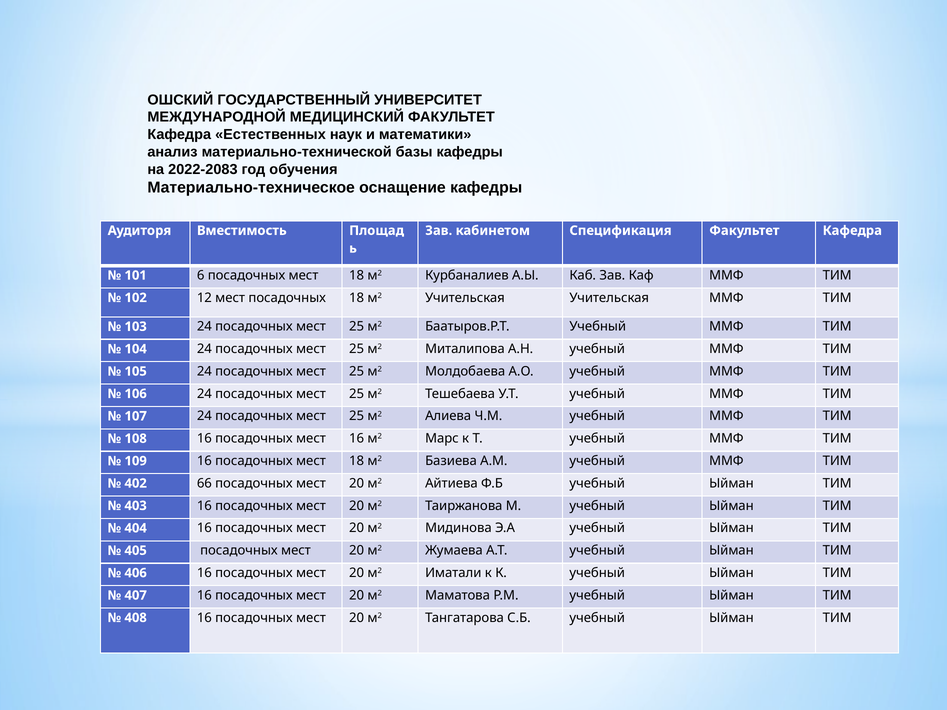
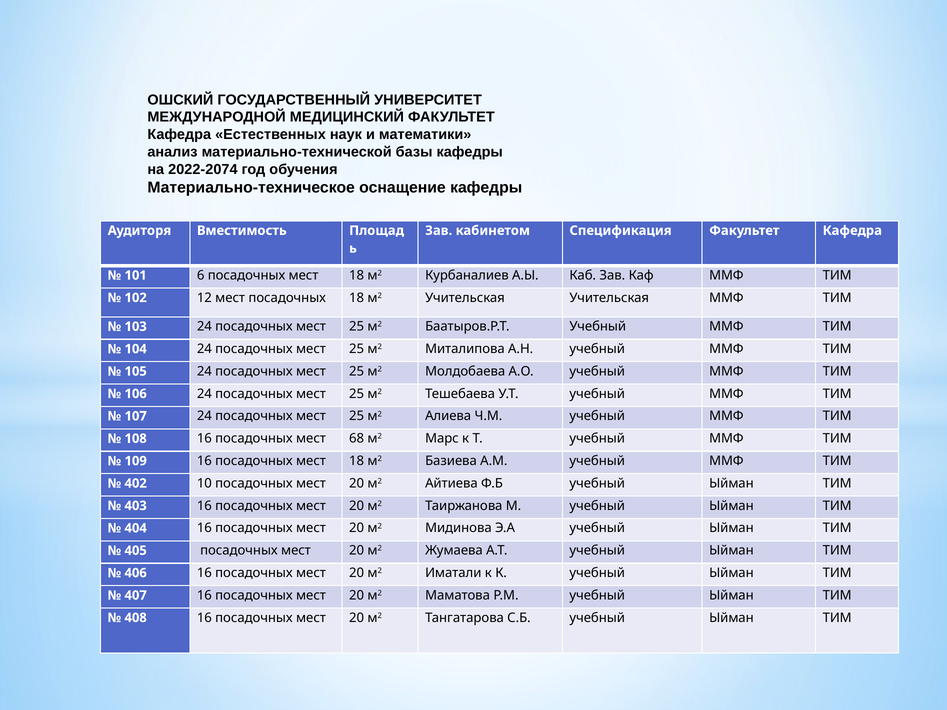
2022-2083: 2022-2083 -> 2022-2074
мест 16: 16 -> 68
66: 66 -> 10
